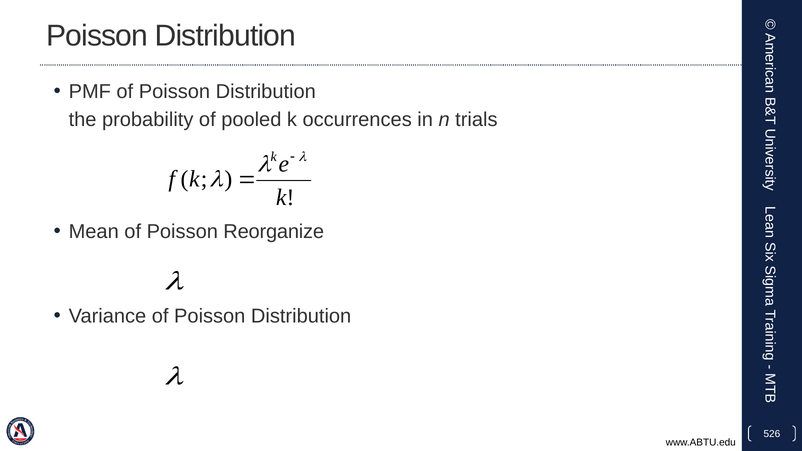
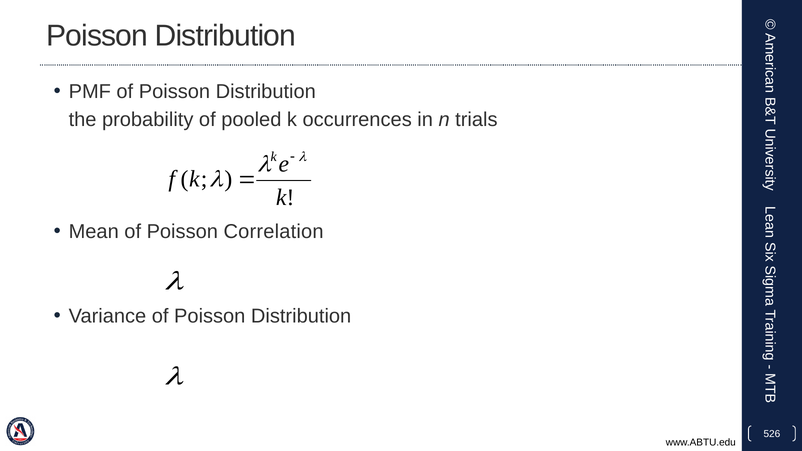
Reorganize: Reorganize -> Correlation
